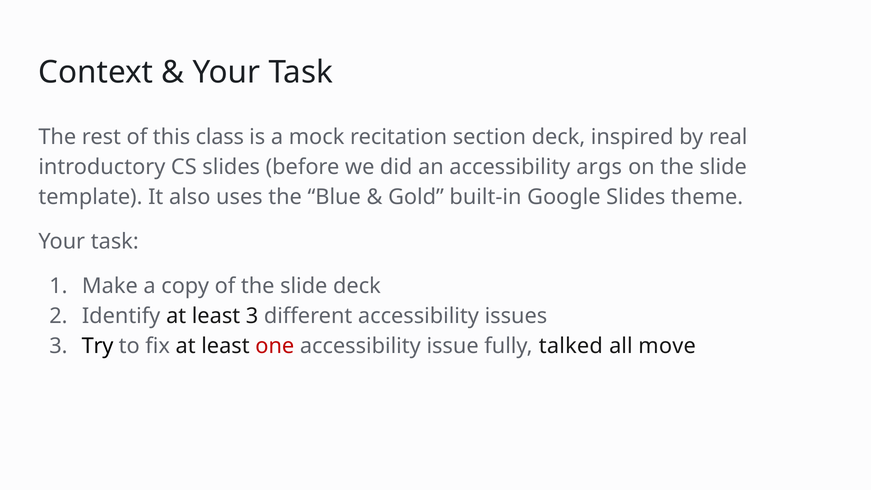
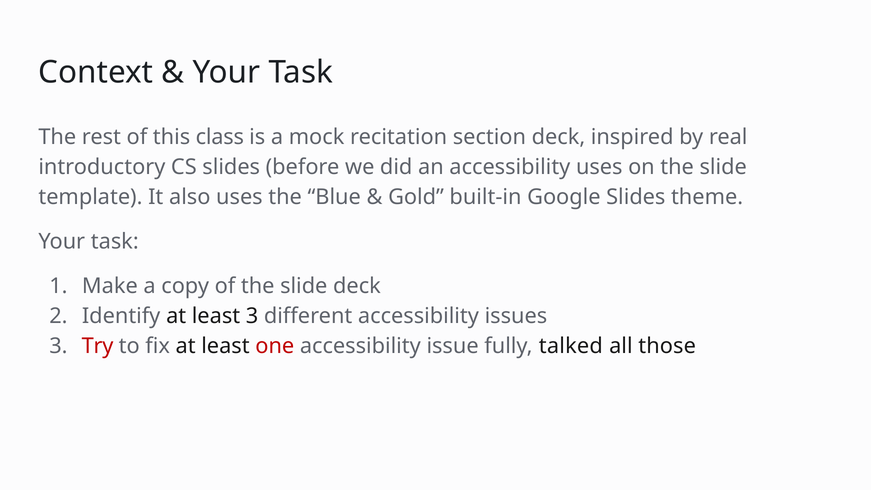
accessibility args: args -> uses
Try colour: black -> red
move: move -> those
